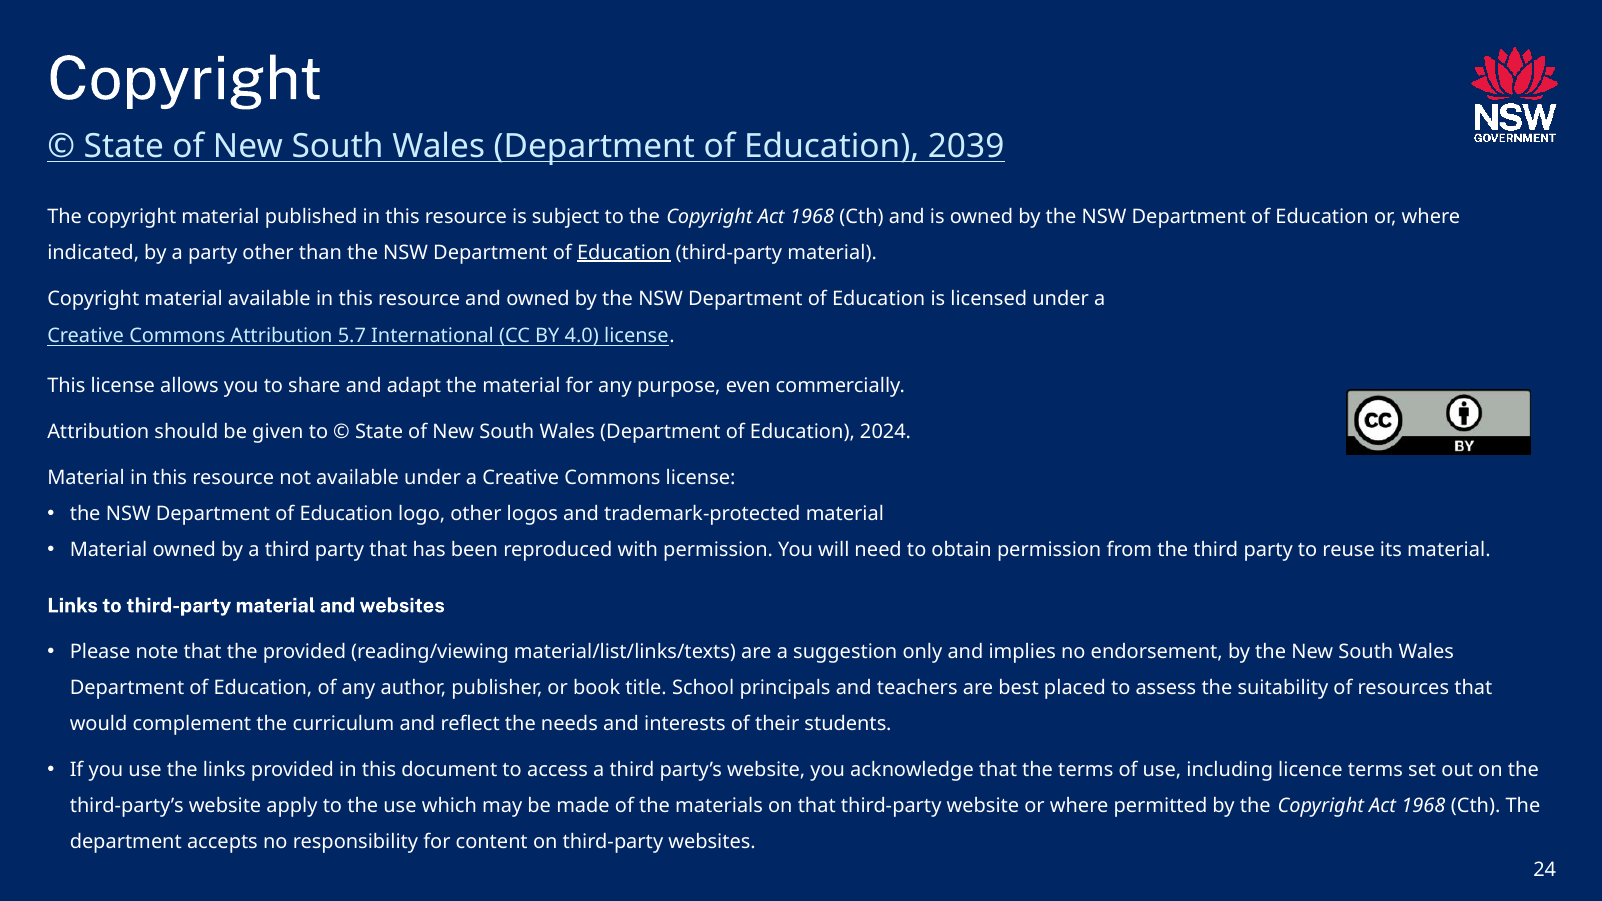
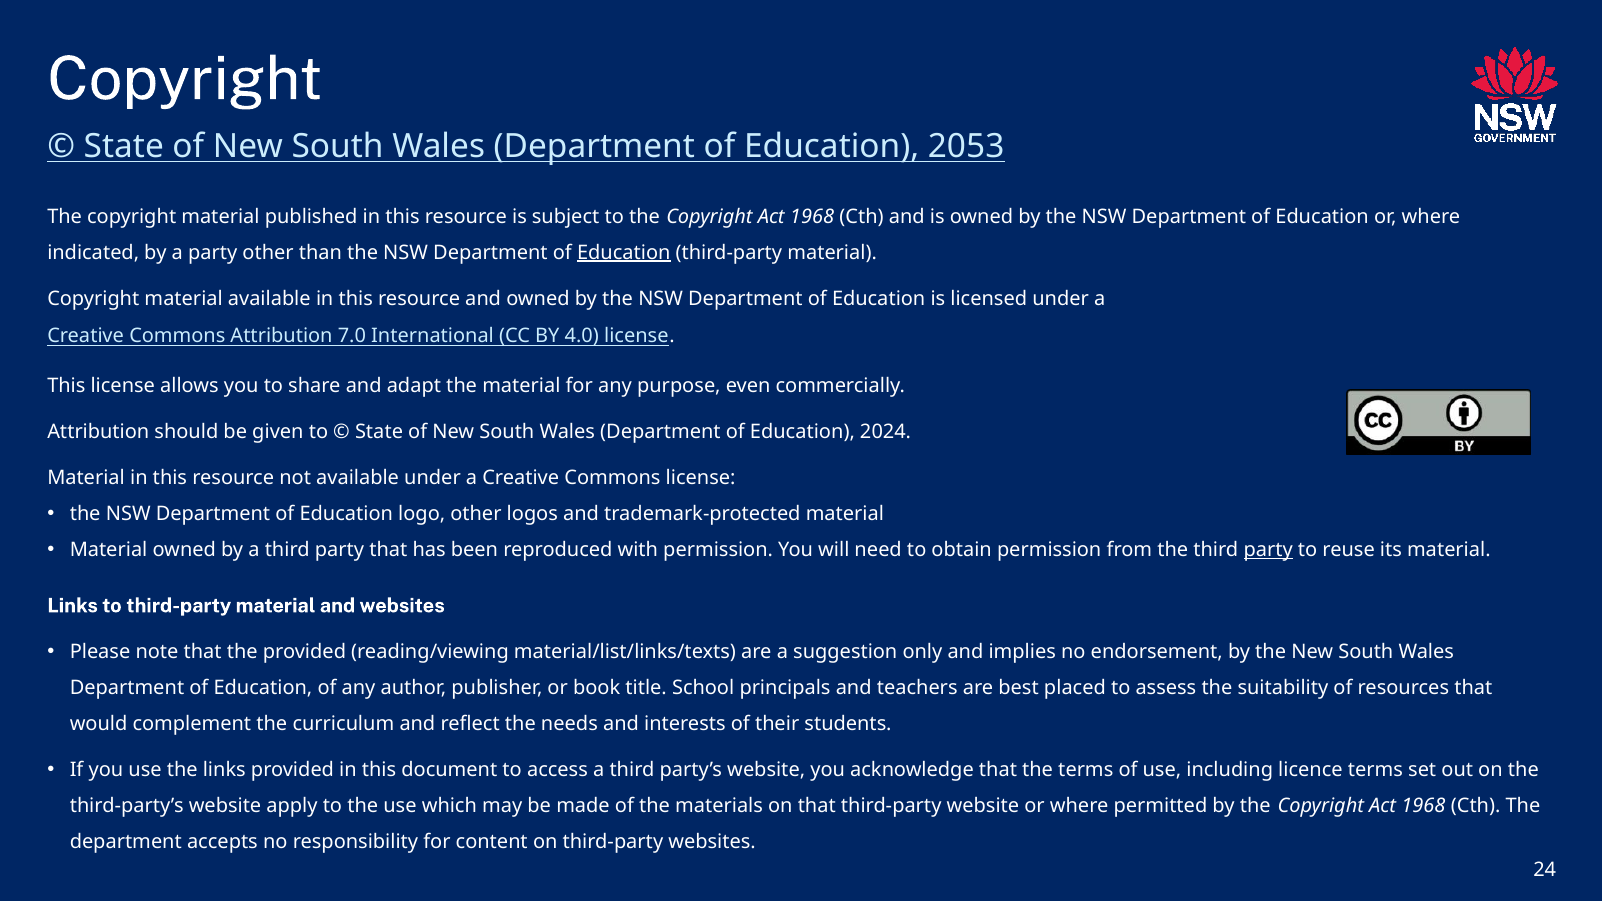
2039: 2039 -> 2053
5.7: 5.7 -> 7.0
party at (1268, 550) underline: none -> present
